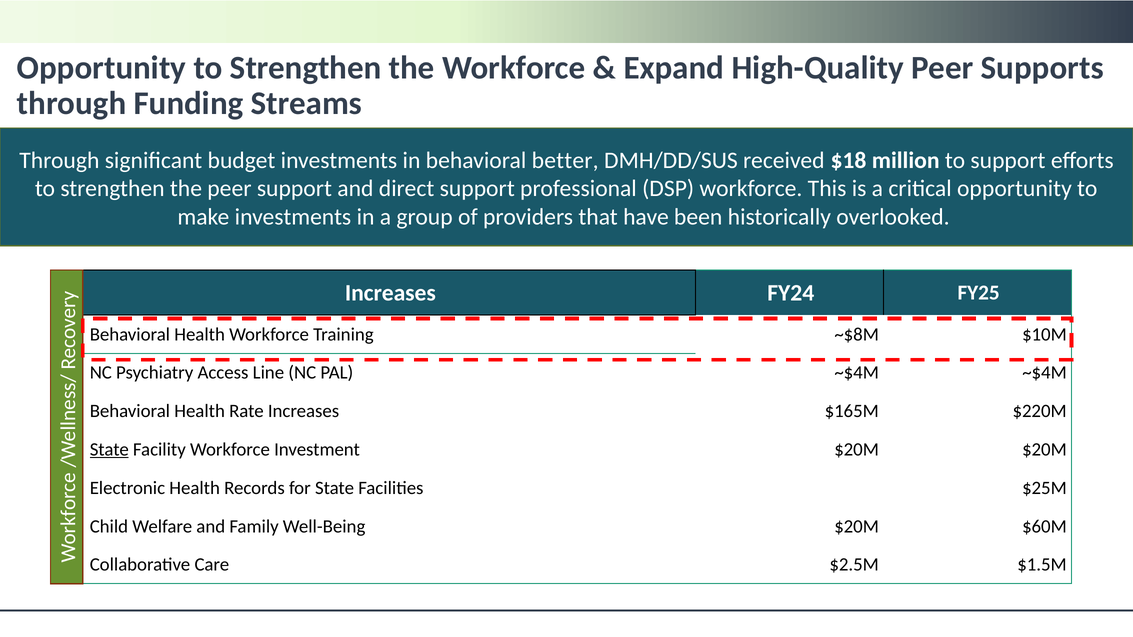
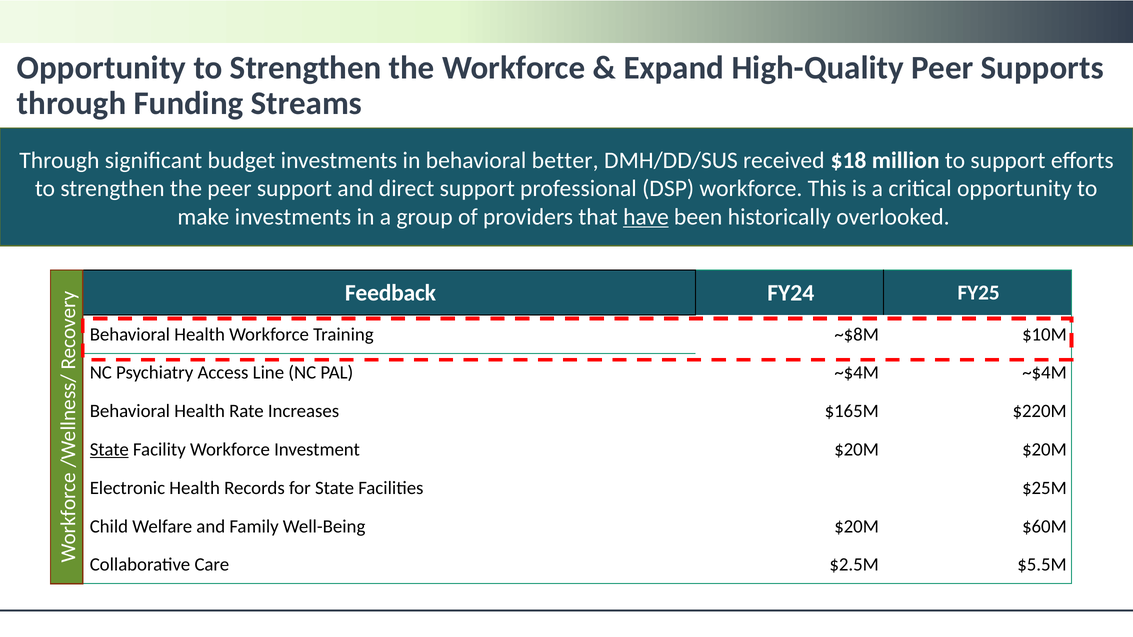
have underline: none -> present
Increases at (390, 293): Increases -> Feedback
$1.5M: $1.5M -> $5.5M
